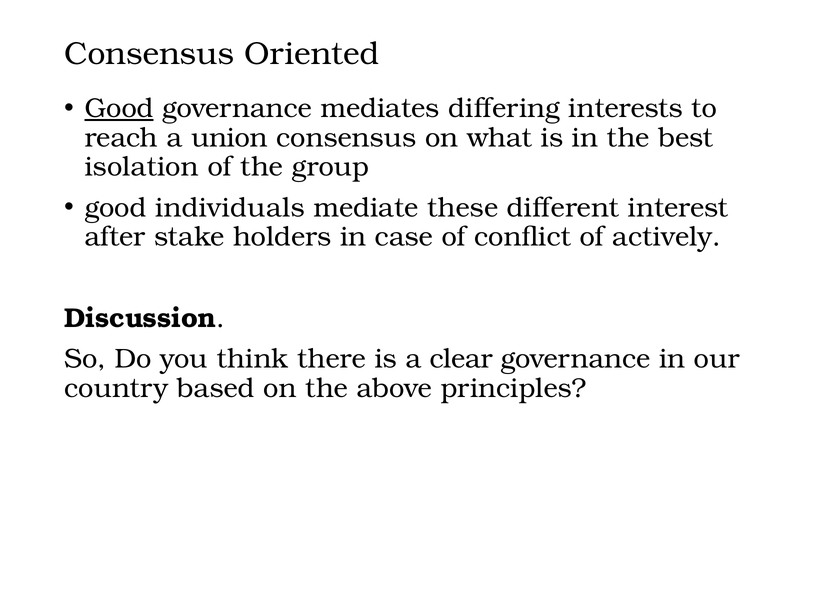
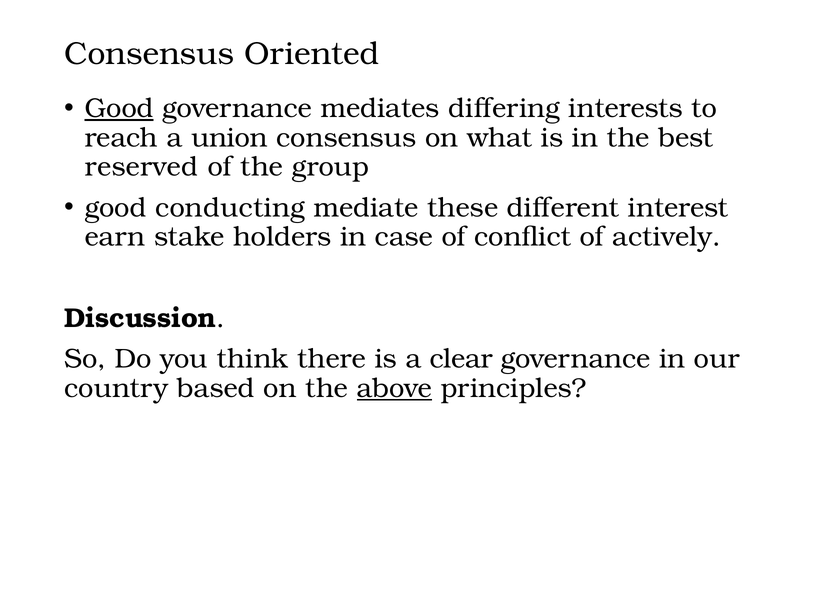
isolation: isolation -> reserved
individuals: individuals -> conducting
after: after -> earn
above underline: none -> present
